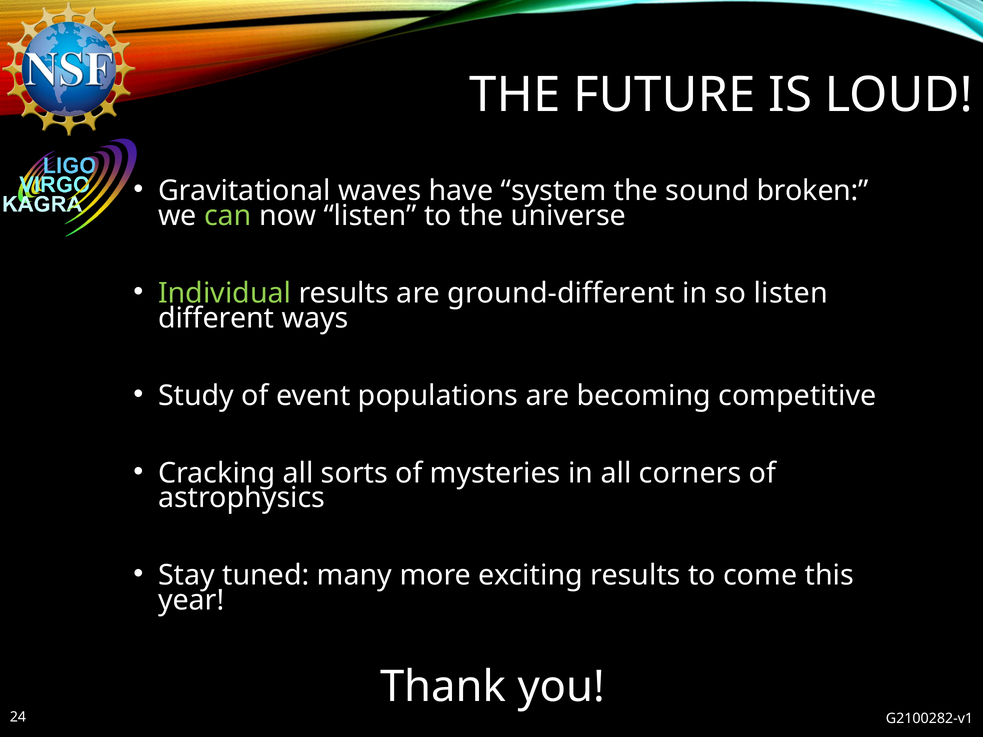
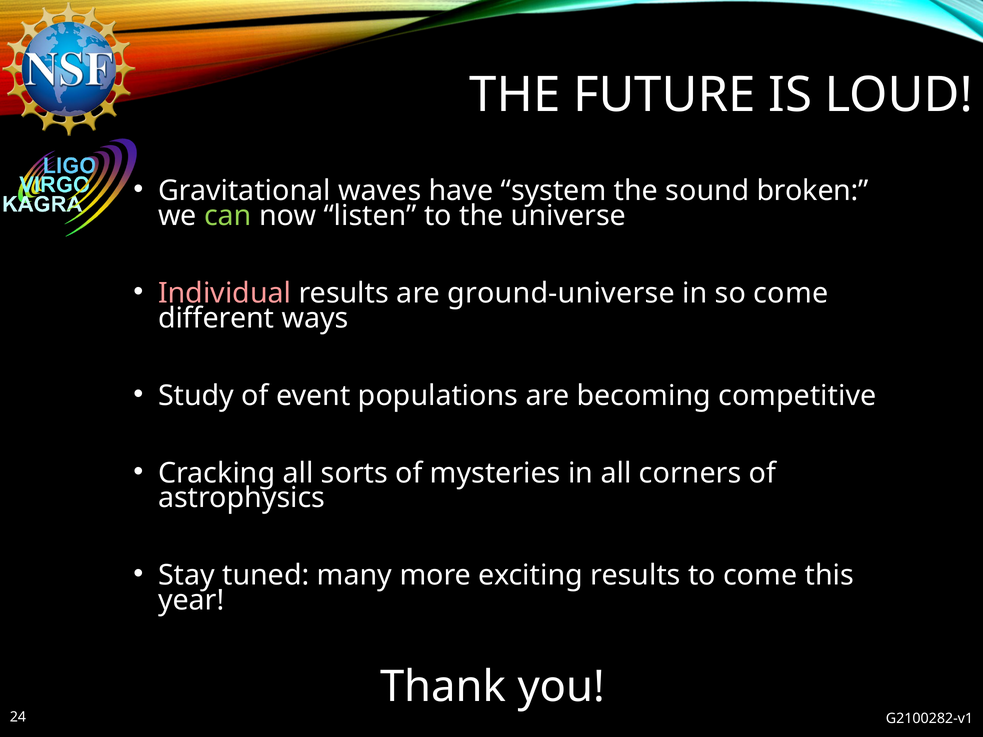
Individual colour: light green -> pink
ground-different: ground-different -> ground-universe
so listen: listen -> come
